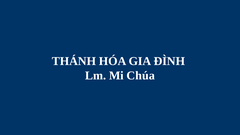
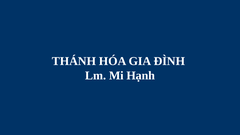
Chúa: Chúa -> Hạnh
